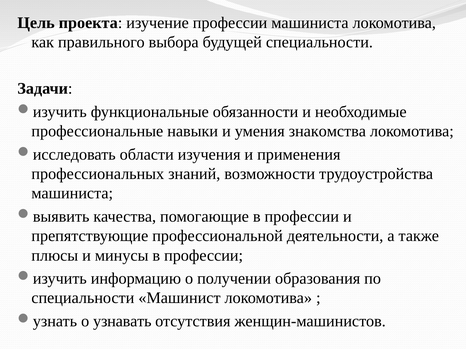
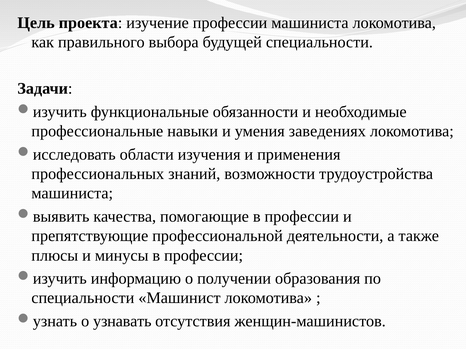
знакомства: знакомства -> заведениях
